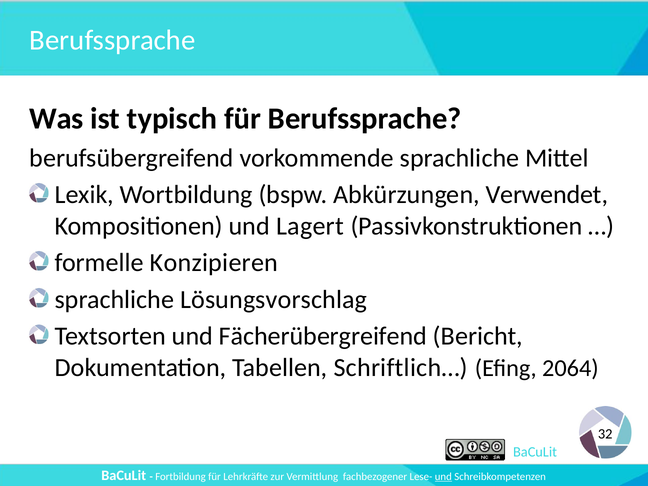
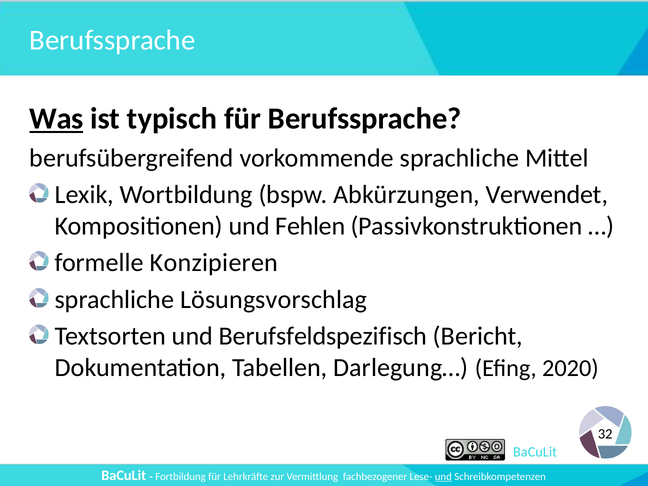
Was underline: none -> present
Lagert: Lagert -> Fehlen
Fächerübergreifend: Fächerübergreifend -> Berufsfeldspezifisch
Schriftlich…: Schriftlich… -> Darlegung…
2064: 2064 -> 2020
